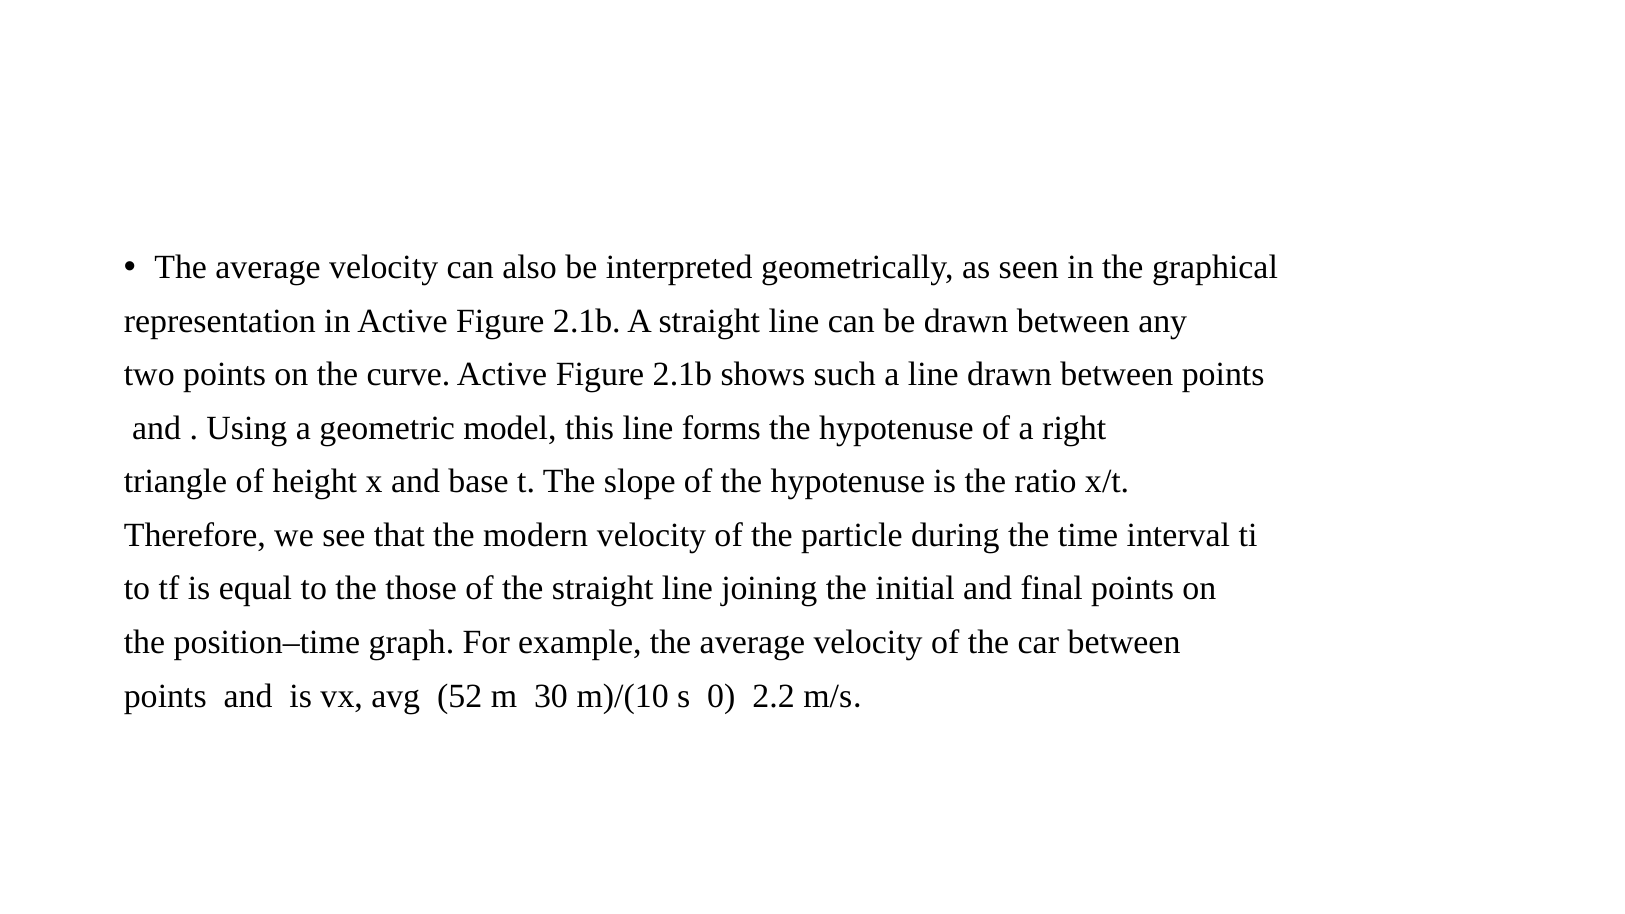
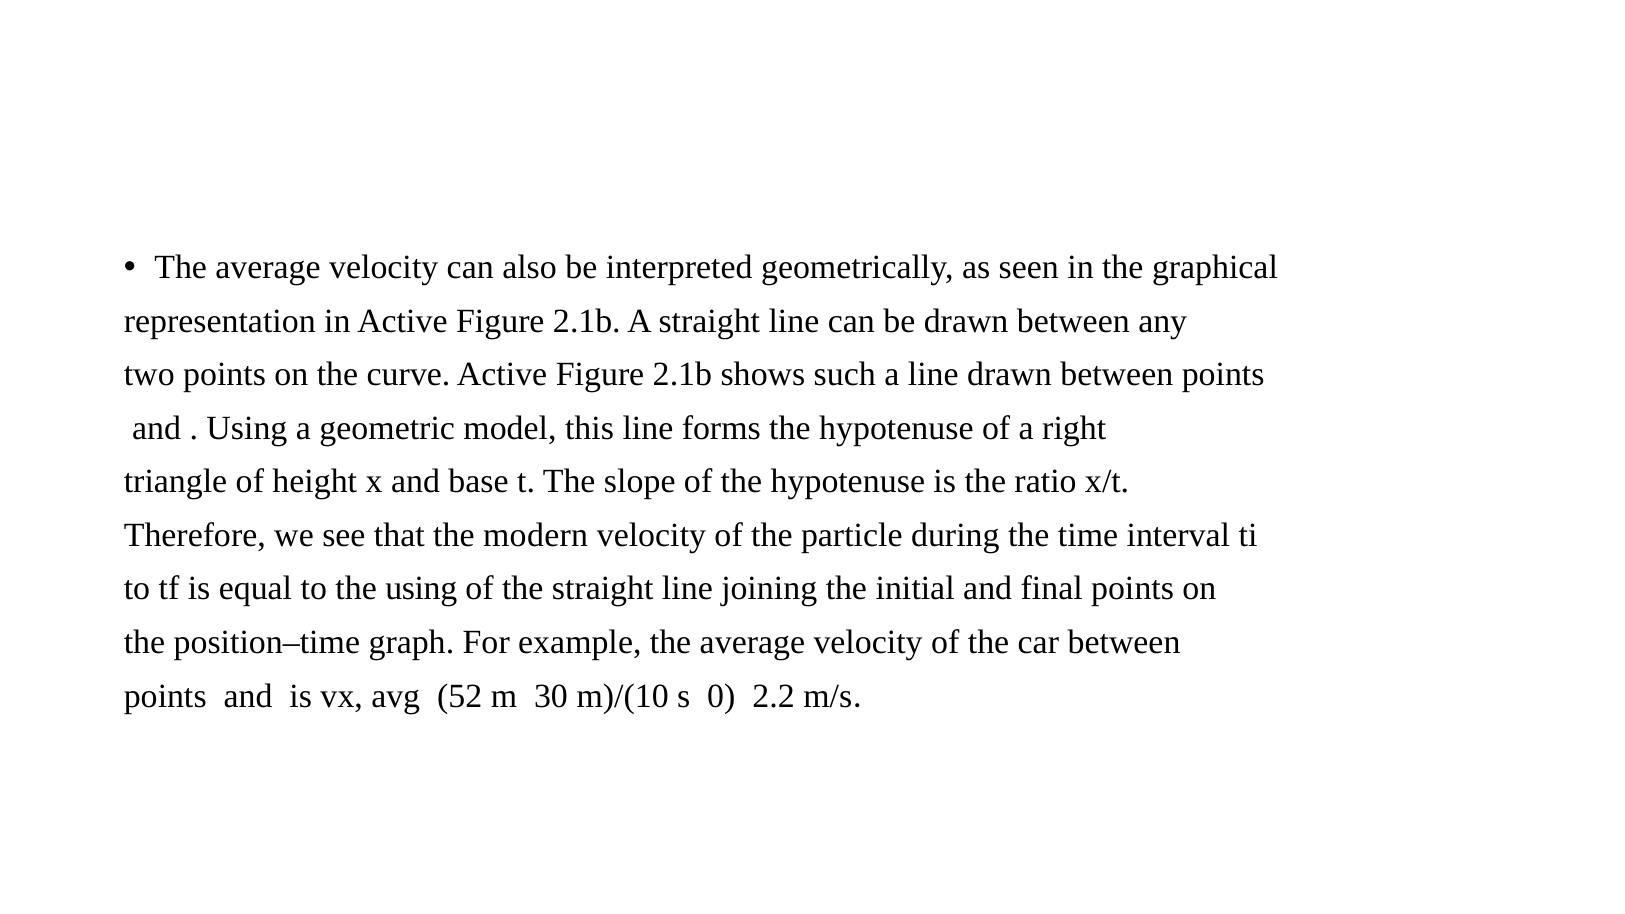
the those: those -> using
